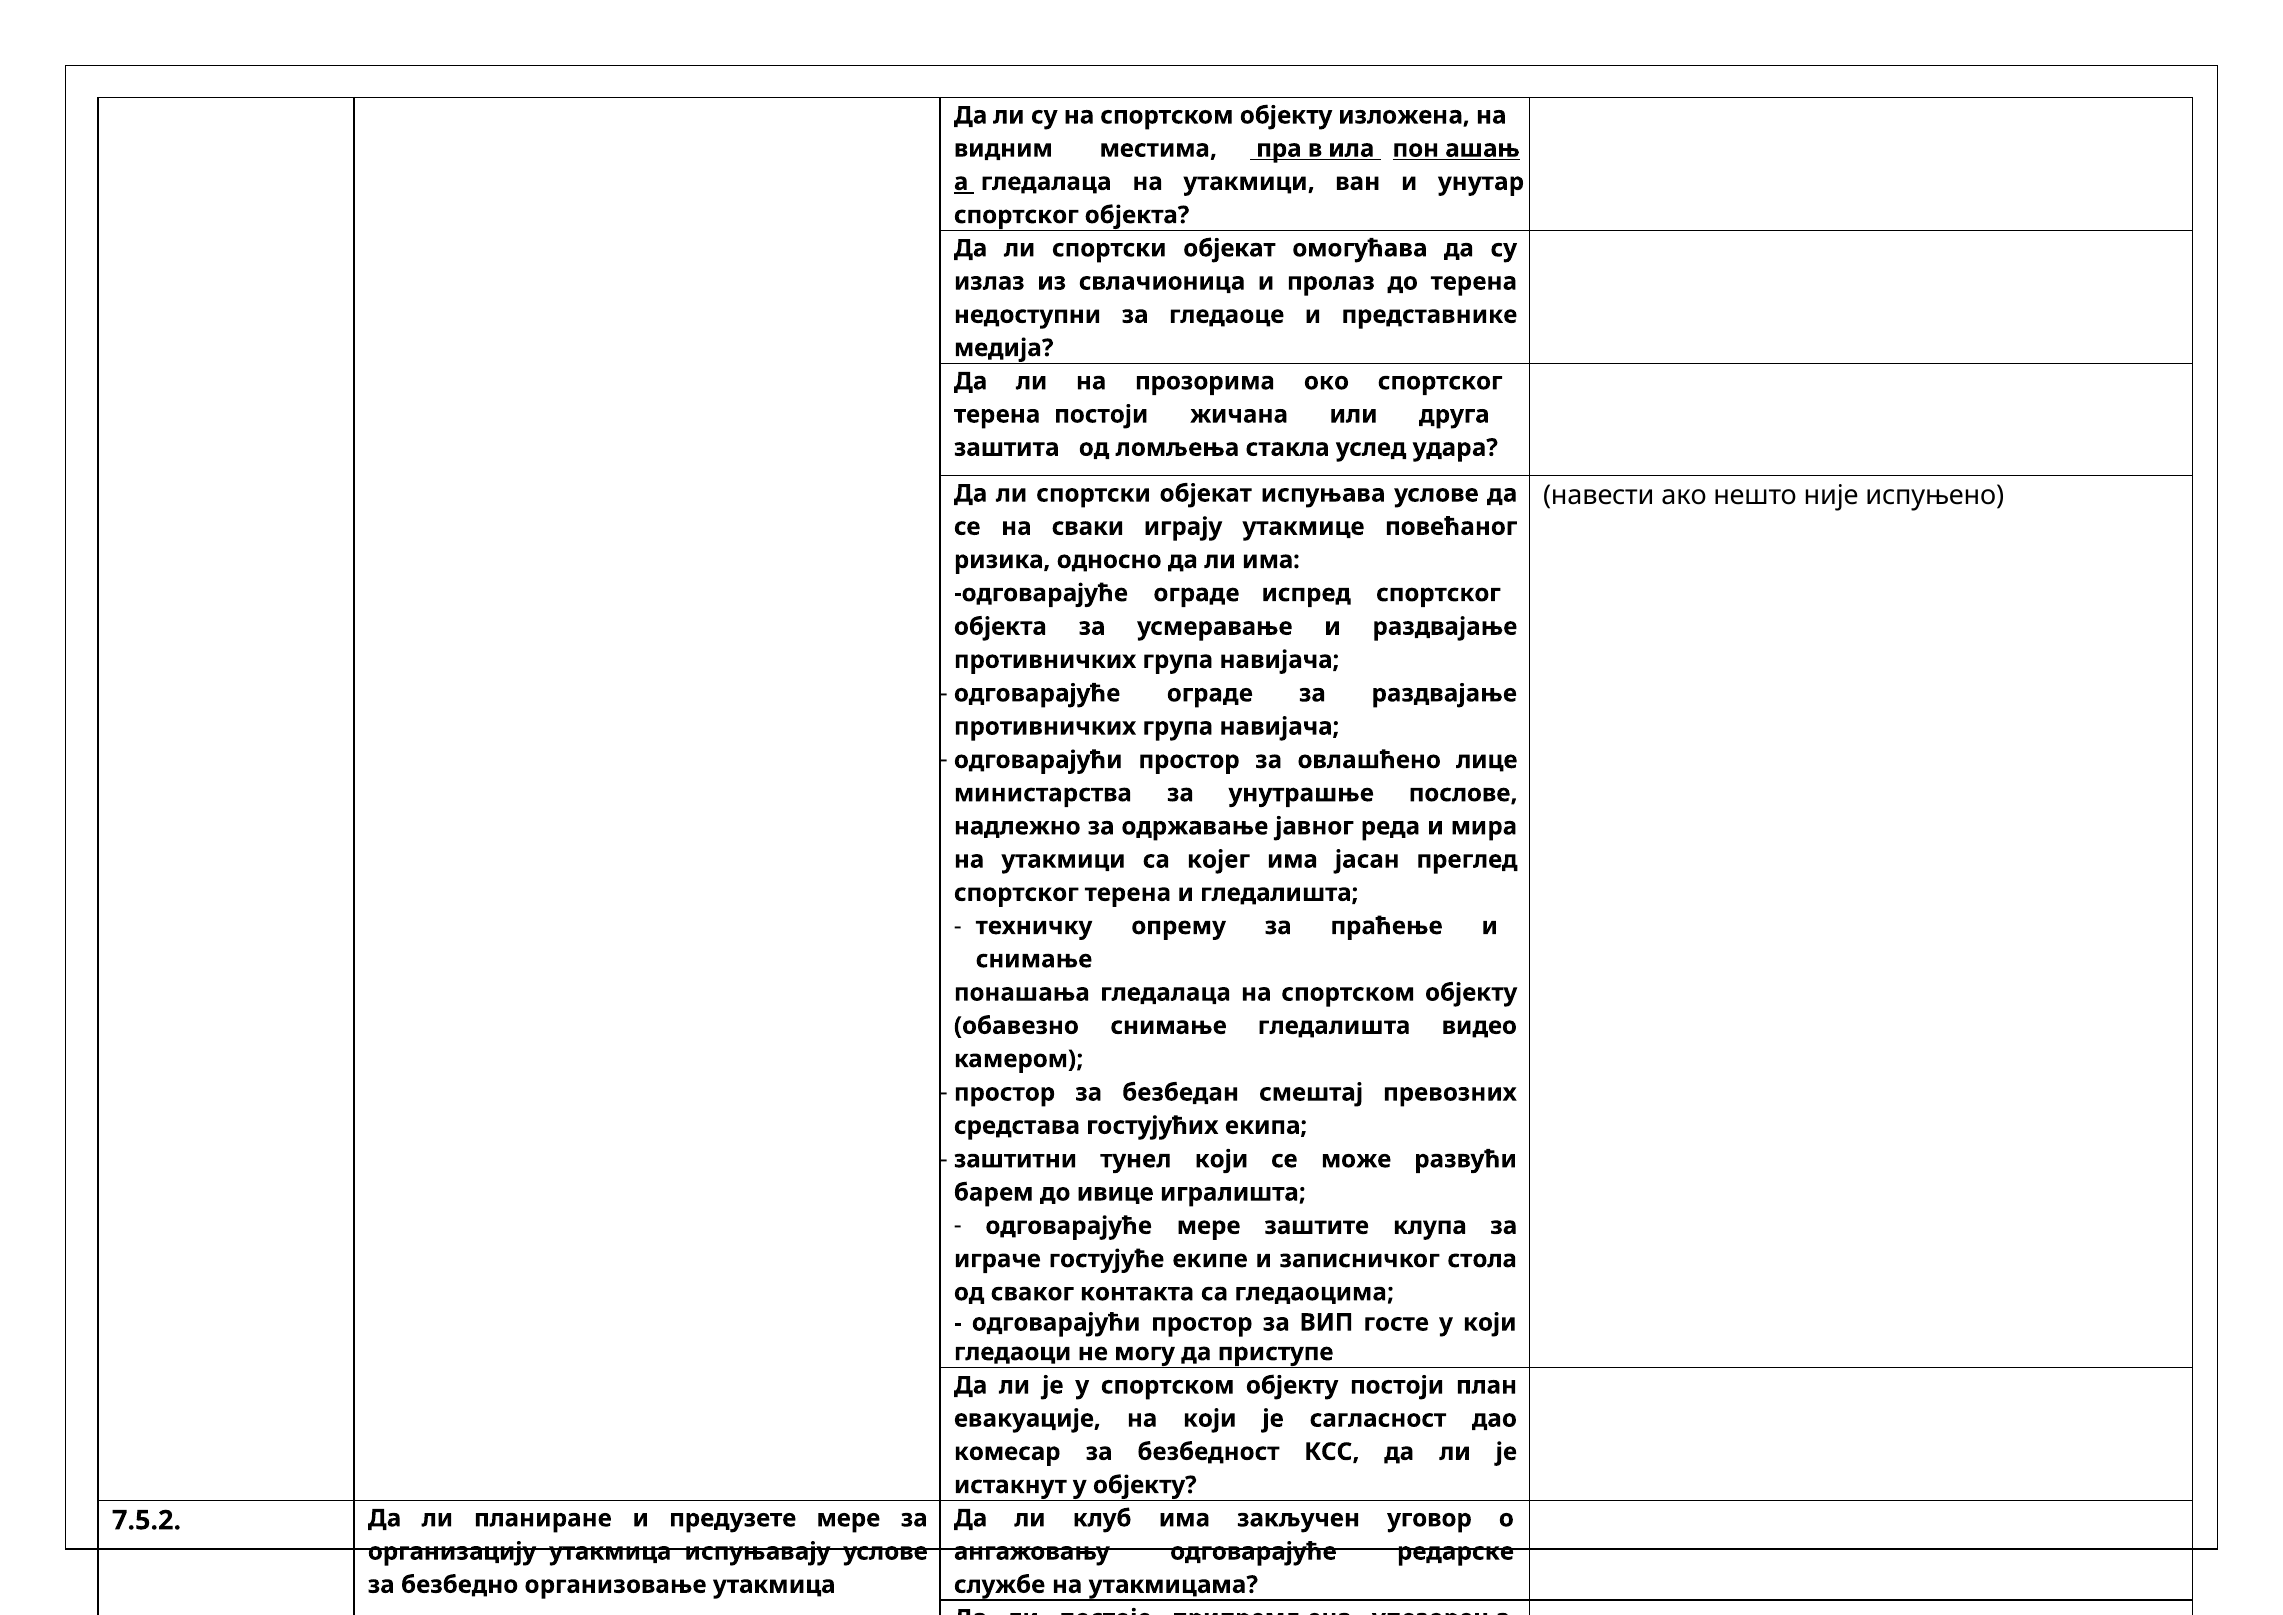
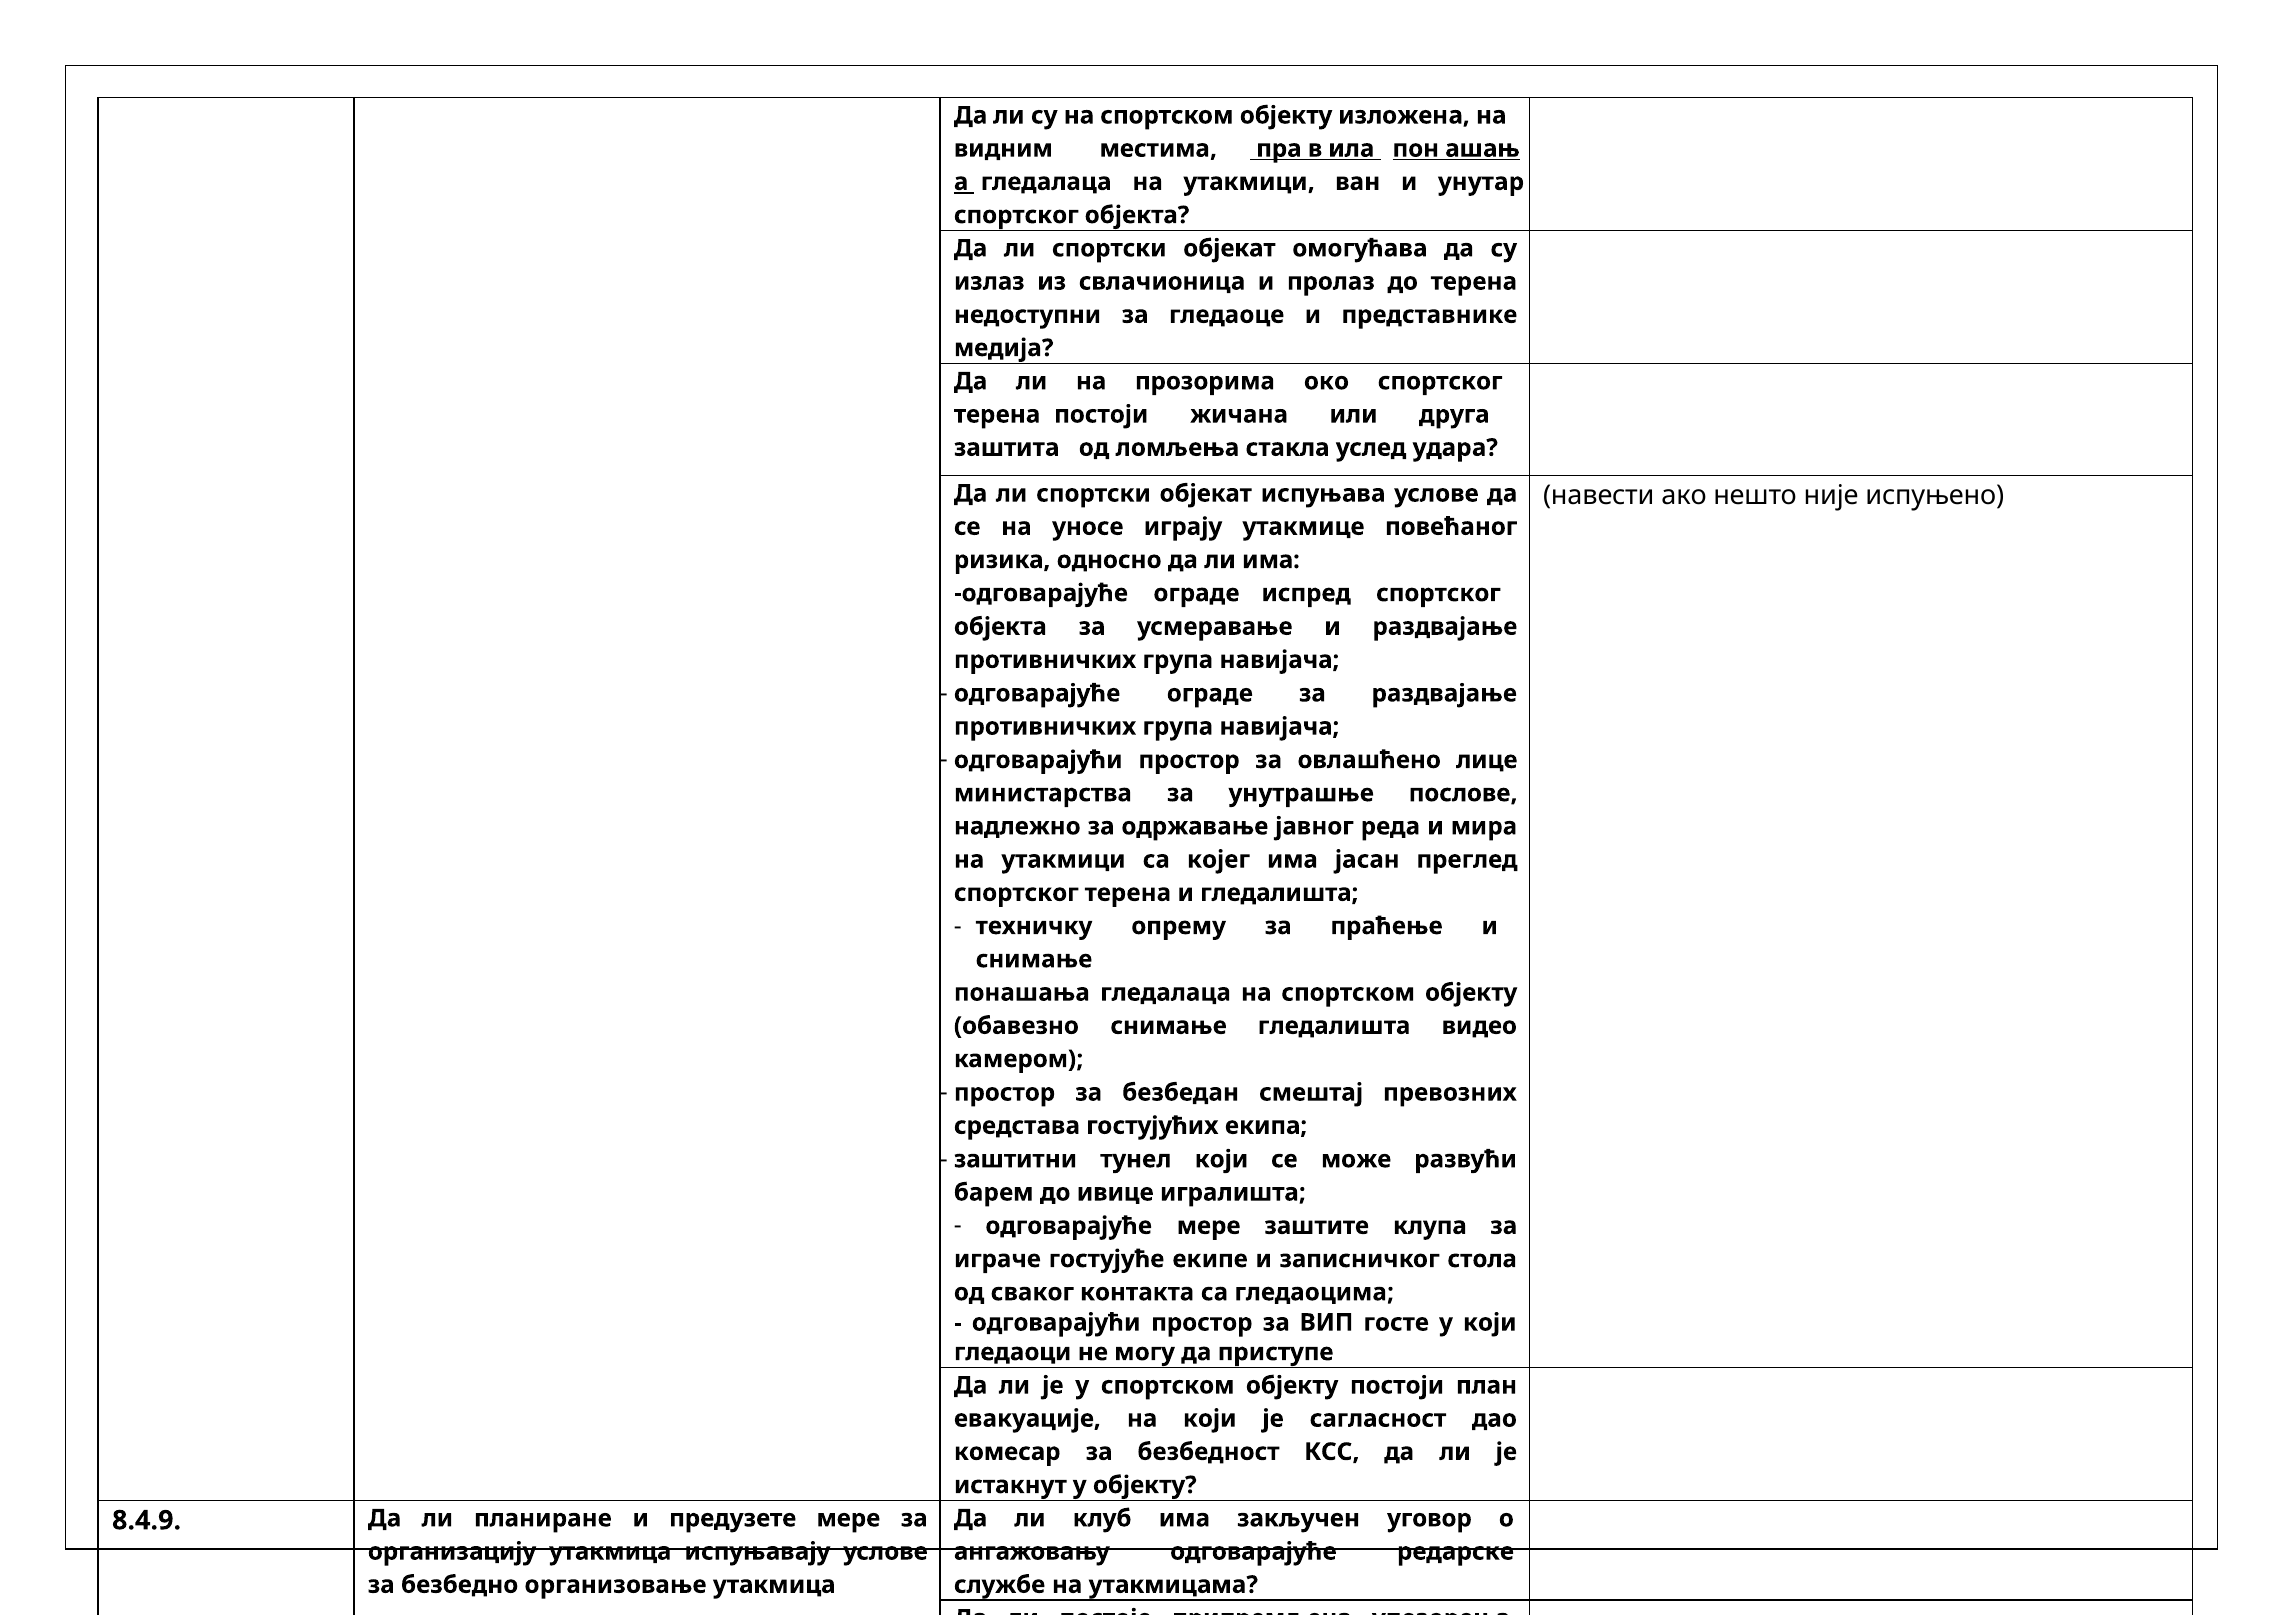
сваки: сваки -> уносе
7.5.2: 7.5.2 -> 8.4.9
